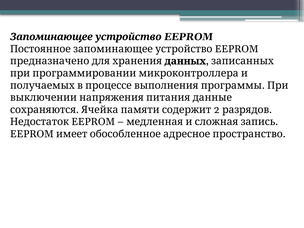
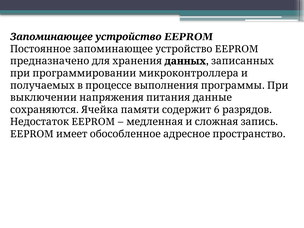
2: 2 -> 6
